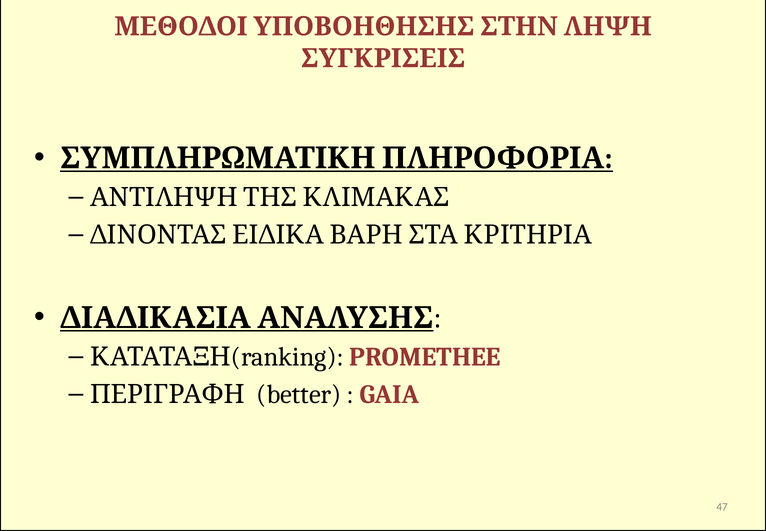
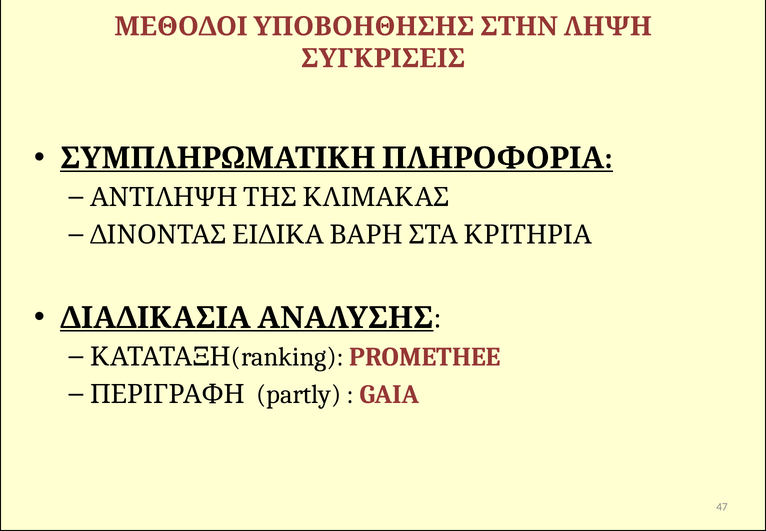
better: better -> partly
